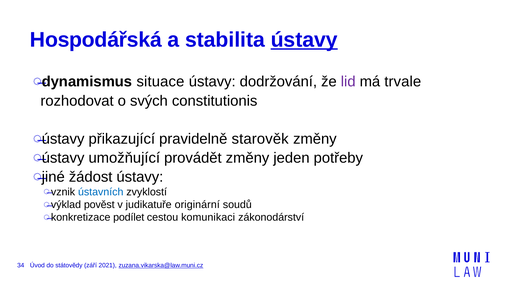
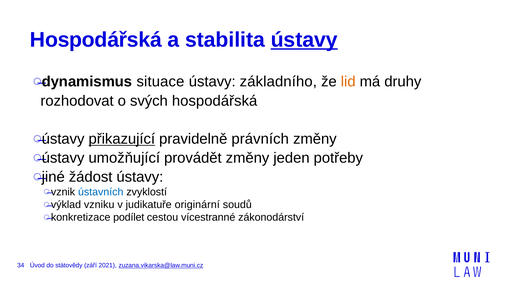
dodržování: dodržování -> základního
lid colour: purple -> orange
trvale: trvale -> druhy
svých constitutionis: constitutionis -> hospodářská
přikazující underline: none -> present
starověk: starověk -> právních
pověst: pověst -> vzniku
komunikaci: komunikaci -> vícestranné
